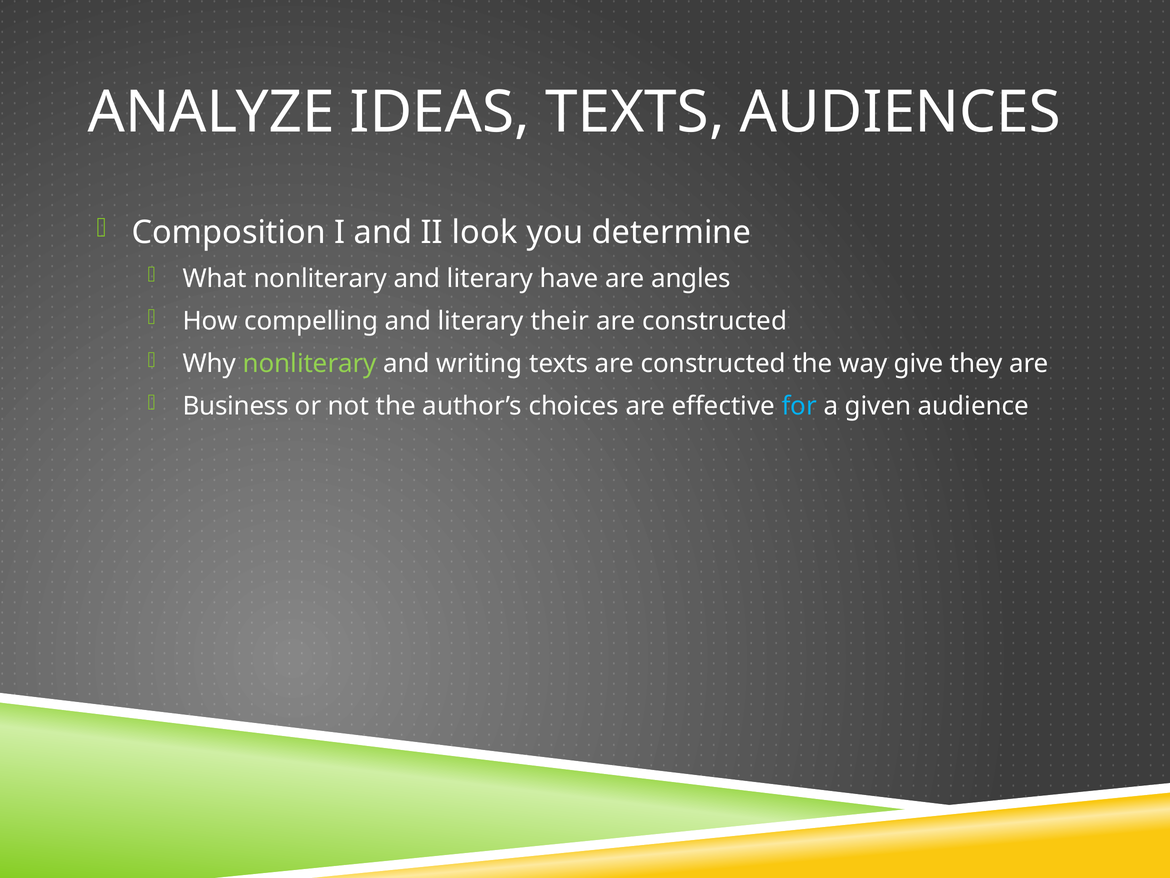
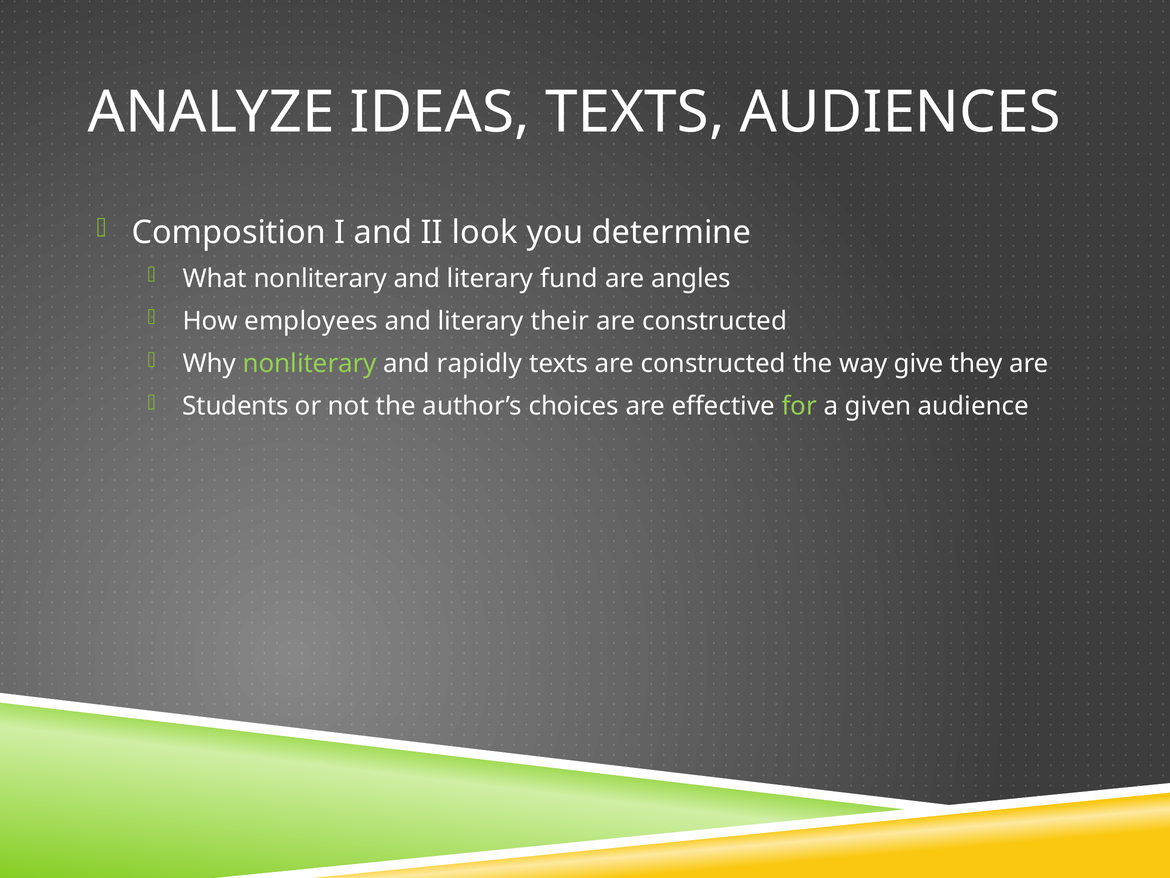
have: have -> fund
compelling: compelling -> employees
writing: writing -> rapidly
Business: Business -> Students
for colour: light blue -> light green
